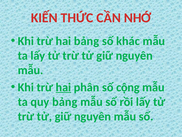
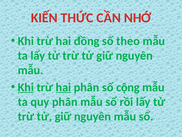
hai bảng: bảng -> đồng
khác: khác -> theo
Khi at (26, 87) underline: none -> present
quy bảng: bảng -> phân
